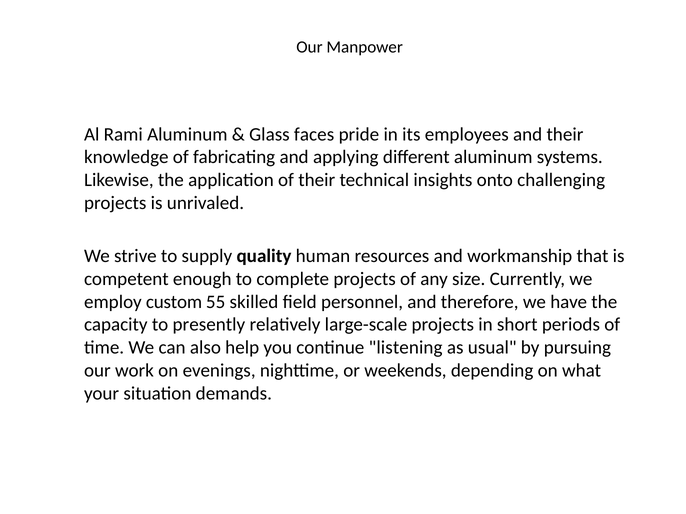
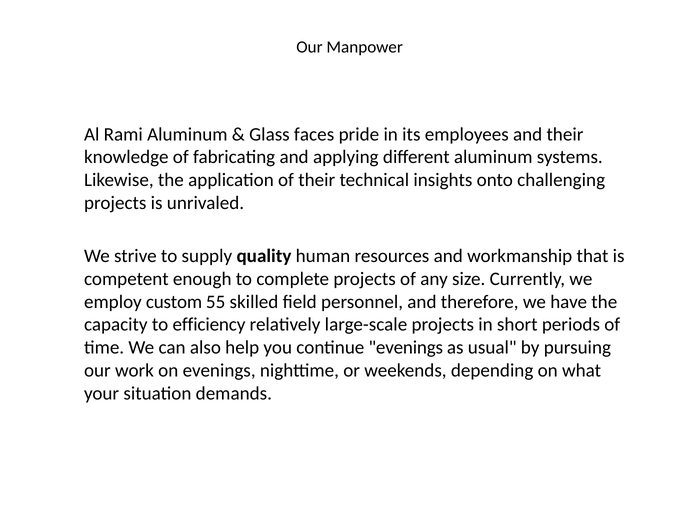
presently: presently -> efficiency
continue listening: listening -> evenings
